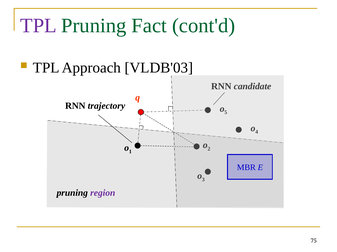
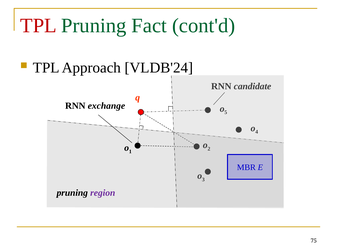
TPL at (39, 26) colour: purple -> red
VLDB'03: VLDB'03 -> VLDB'24
trajectory: trajectory -> exchange
